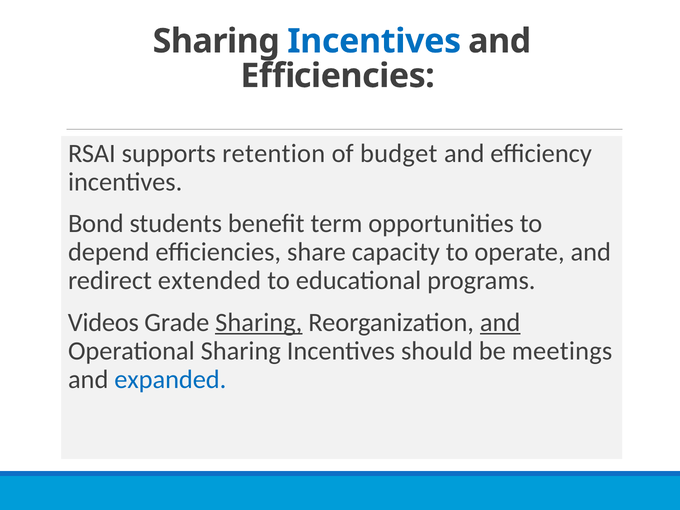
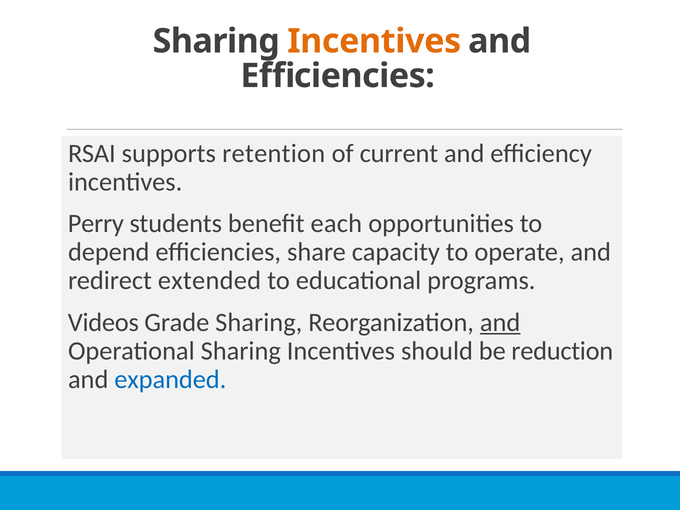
Incentives at (374, 41) colour: blue -> orange
budget: budget -> current
Bond: Bond -> Perry
term: term -> each
Sharing at (259, 322) underline: present -> none
meetings: meetings -> reduction
